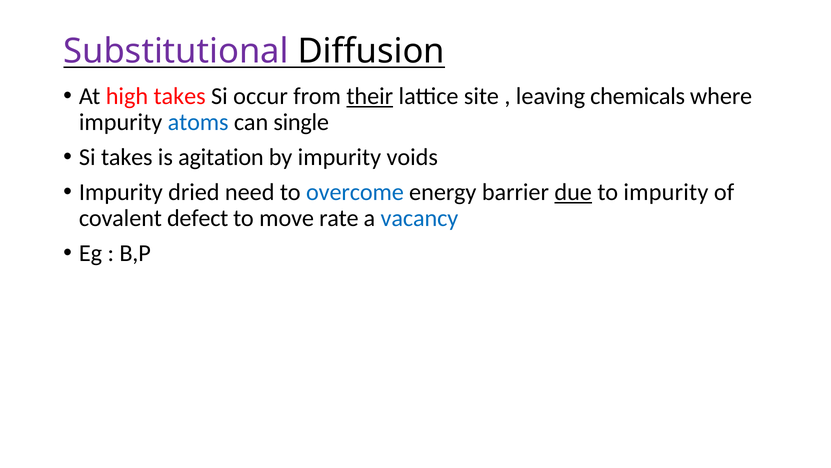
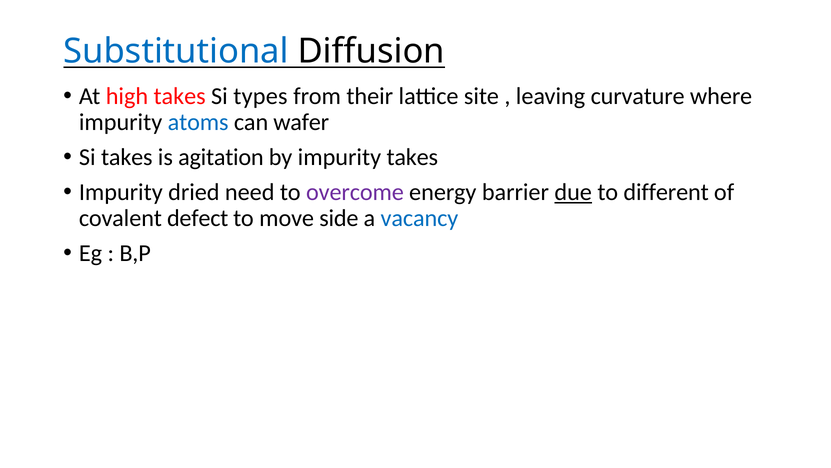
Substitutional colour: purple -> blue
occur: occur -> types
their underline: present -> none
chemicals: chemicals -> curvature
single: single -> wafer
impurity voids: voids -> takes
overcome colour: blue -> purple
to impurity: impurity -> different
rate: rate -> side
